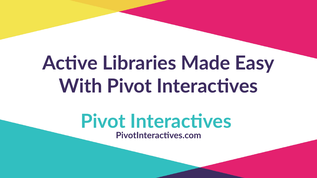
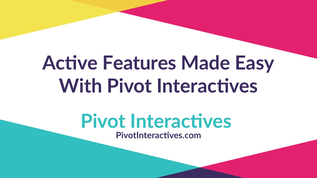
Libraries: Libraries -> Features
